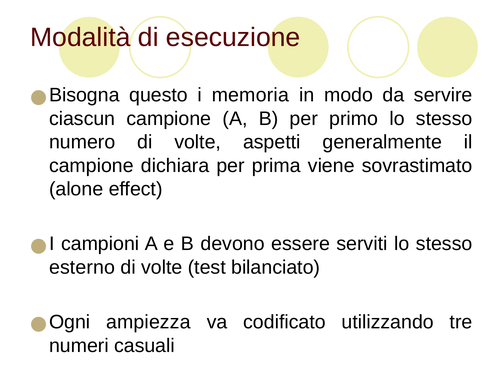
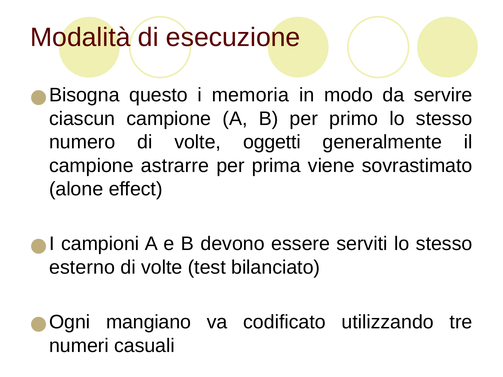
aspetti: aspetti -> oggetti
dichiara: dichiara -> astrarre
ampiezza: ampiezza -> mangiano
